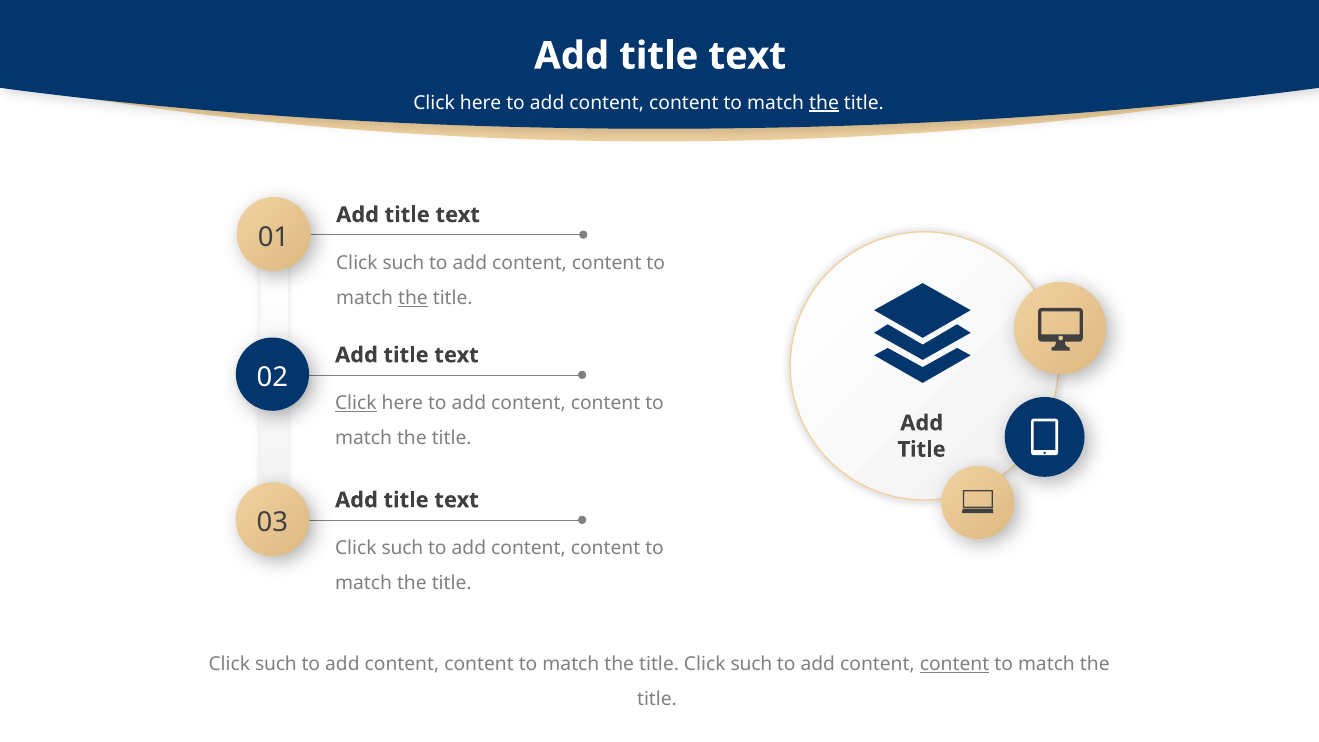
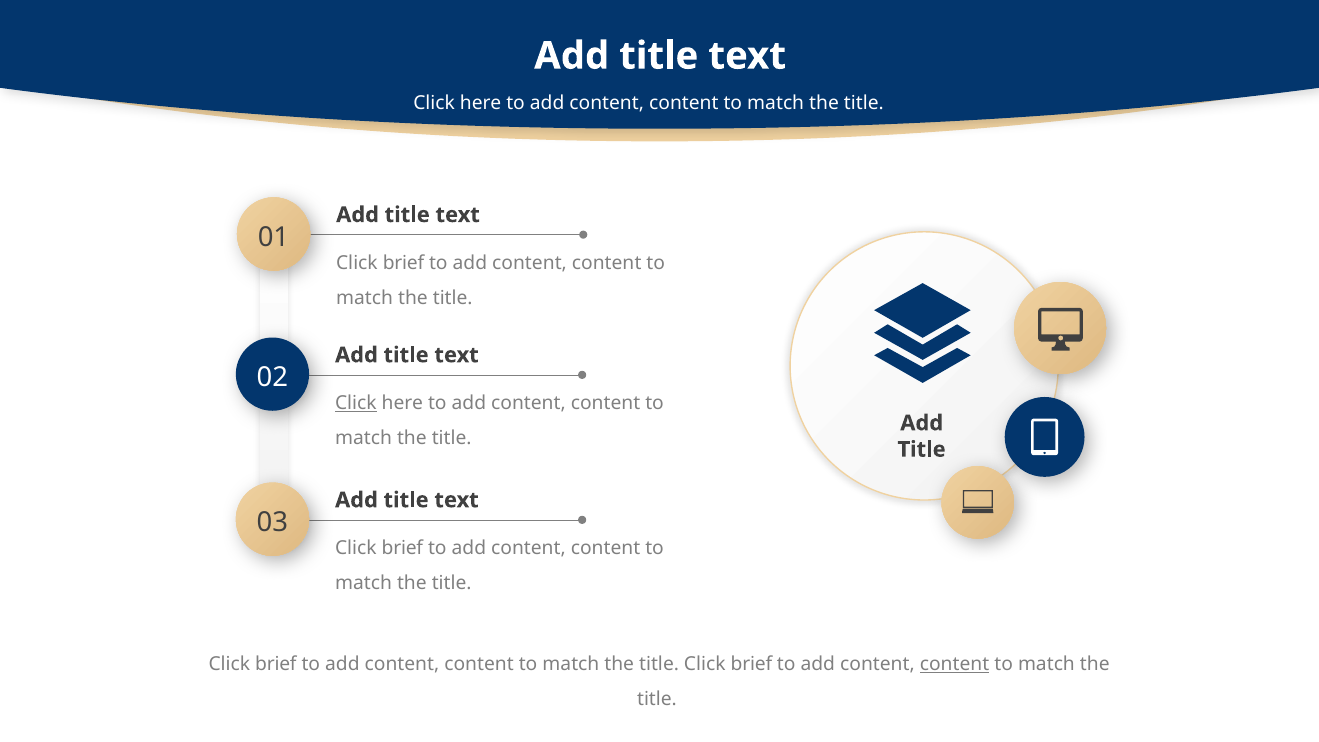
the at (824, 103) underline: present -> none
such at (403, 263): such -> brief
the at (413, 298) underline: present -> none
such at (402, 548): such -> brief
such at (276, 665): such -> brief
title Click such: such -> brief
